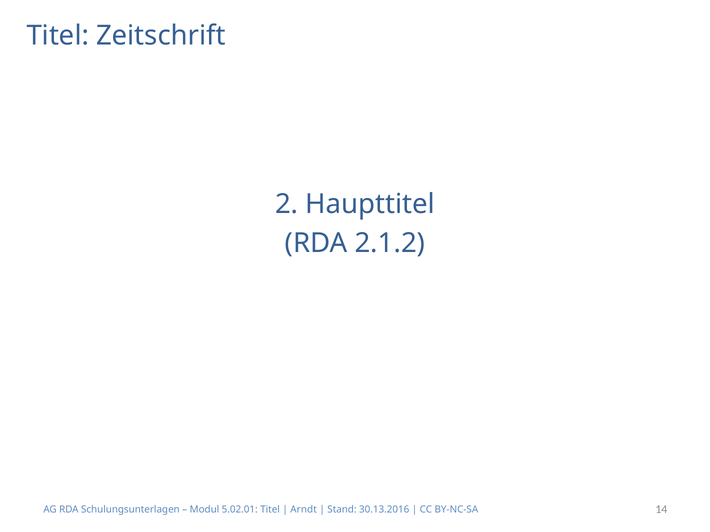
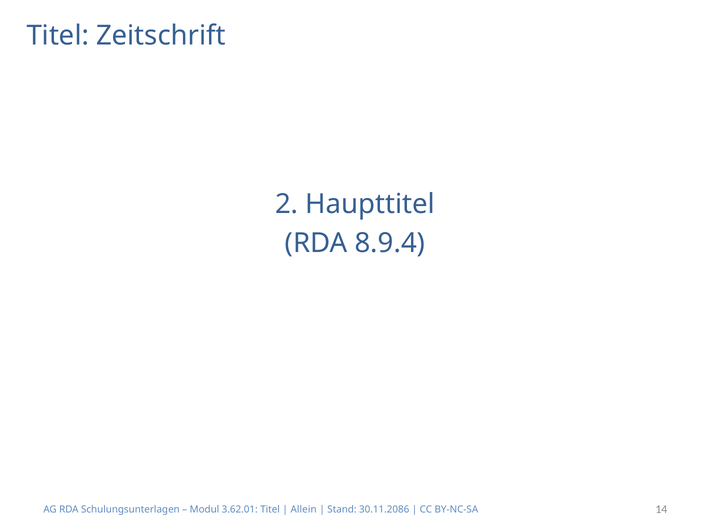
2.1.2: 2.1.2 -> 8.9.4
5.02.01: 5.02.01 -> 3.62.01
Arndt: Arndt -> Allein
30.13.2016: 30.13.2016 -> 30.11.2086
